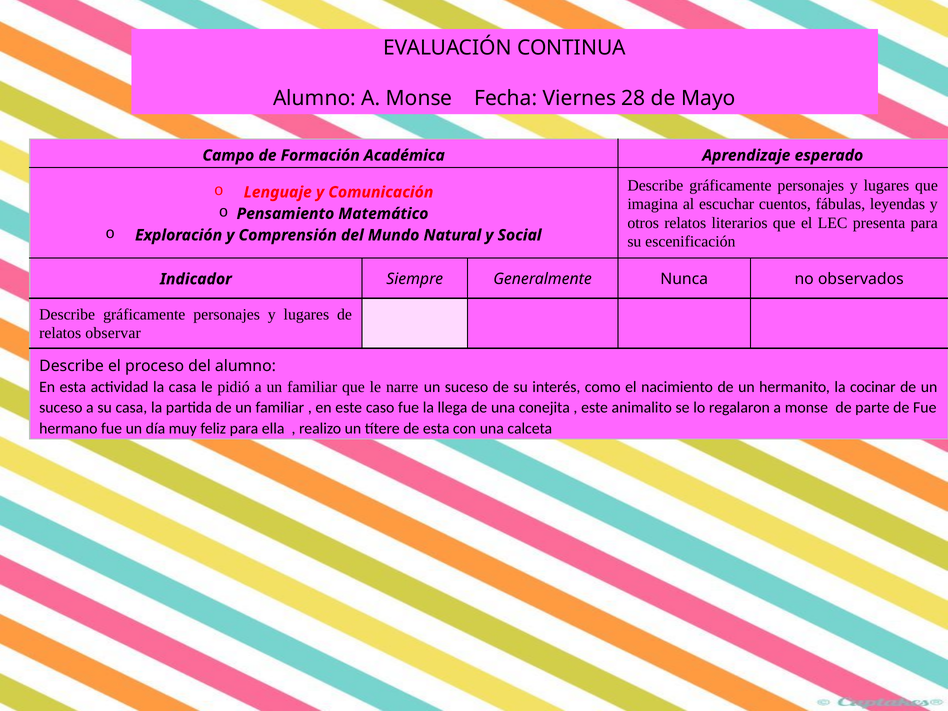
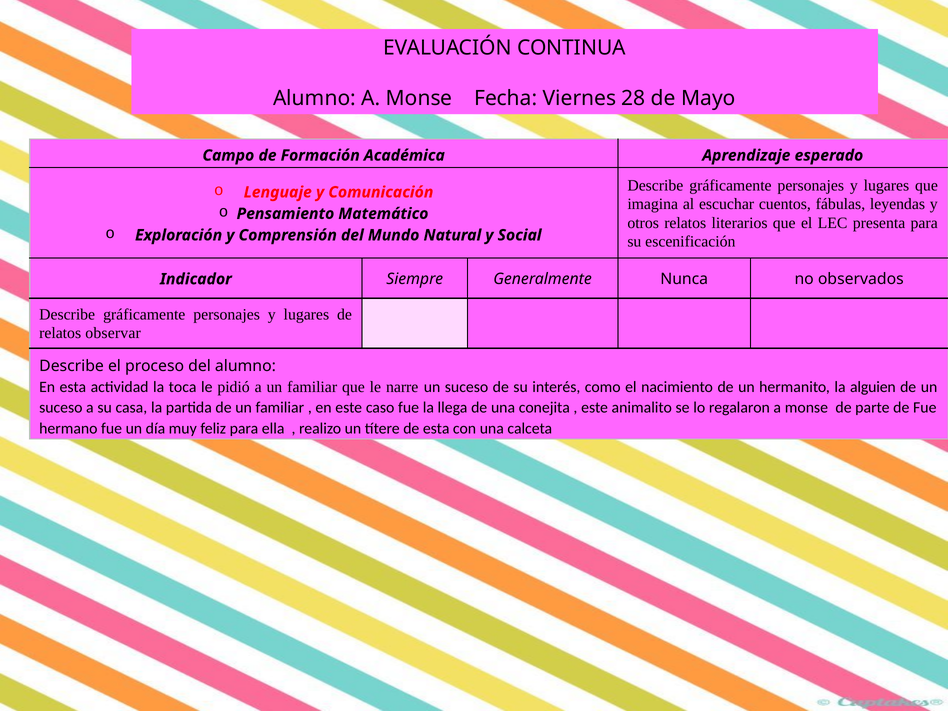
la casa: casa -> toca
cocinar: cocinar -> alguien
